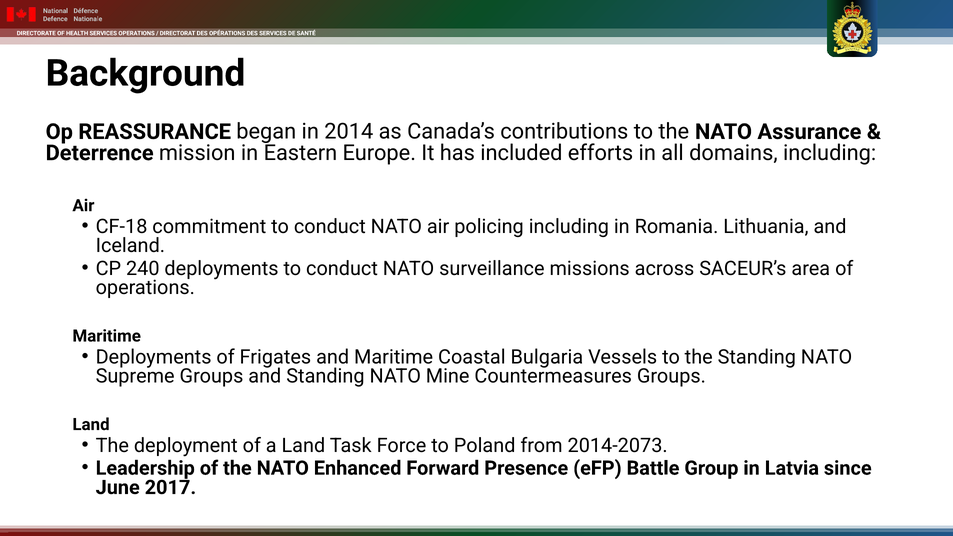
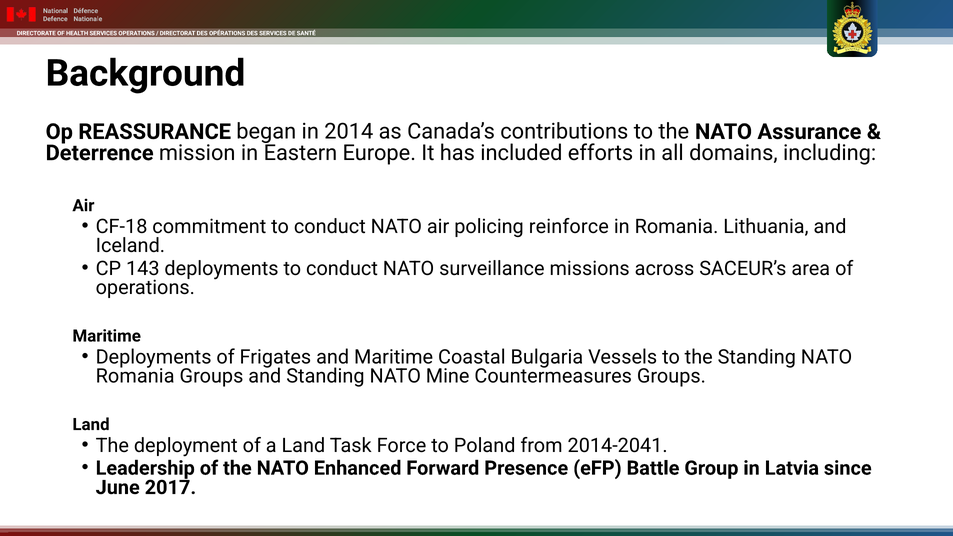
policing including: including -> reinforce
240: 240 -> 143
Supreme at (135, 376): Supreme -> Romania
2014-2073: 2014-2073 -> 2014-2041
